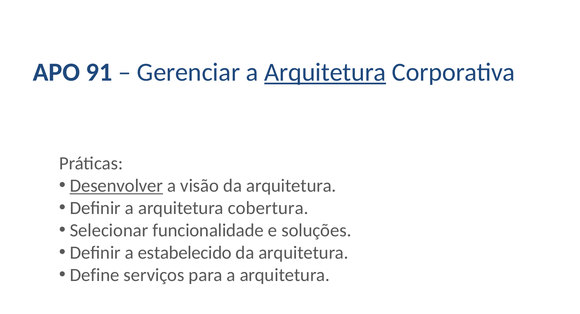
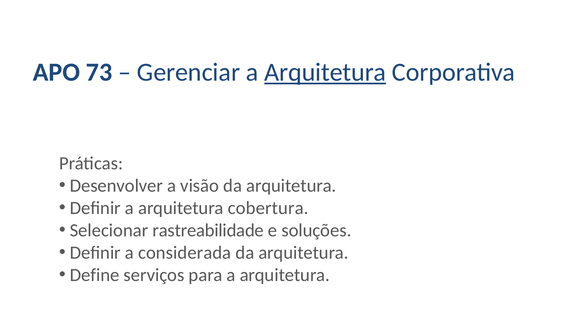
91: 91 -> 73
Desenvolver underline: present -> none
funcionalidade: funcionalidade -> rastreabilidade
estabelecido: estabelecido -> considerada
